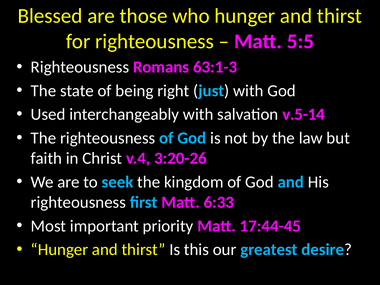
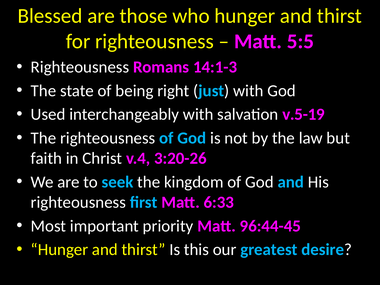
63:1-3: 63:1-3 -> 14:1-3
v.5-14: v.5-14 -> v.5-19
17:44-45: 17:44-45 -> 96:44-45
